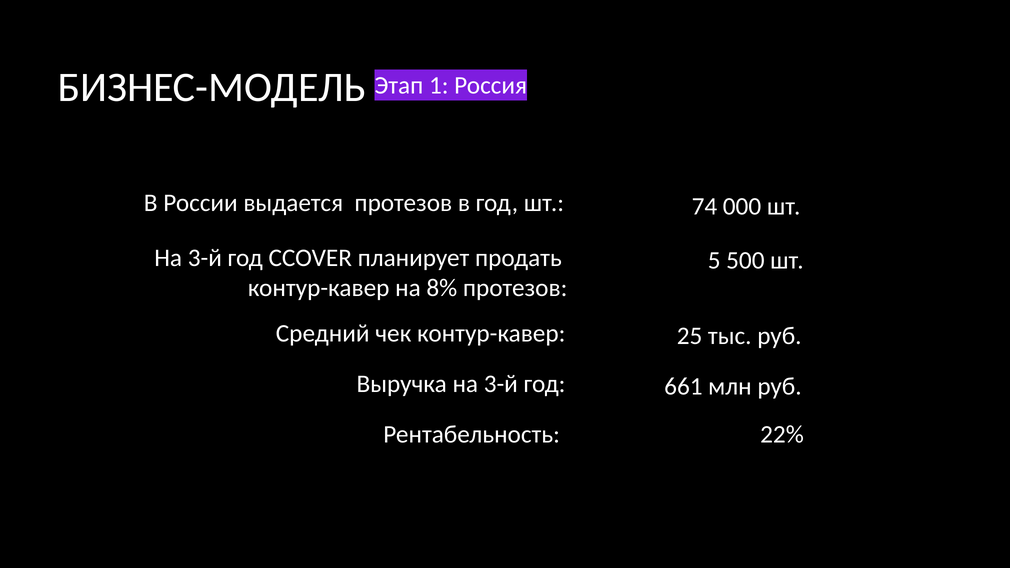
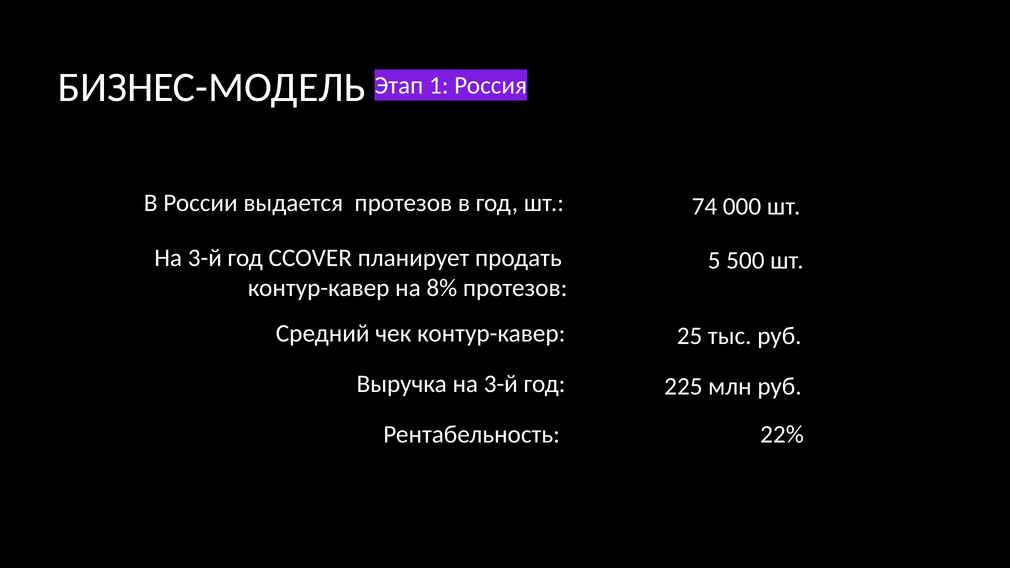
661: 661 -> 225
